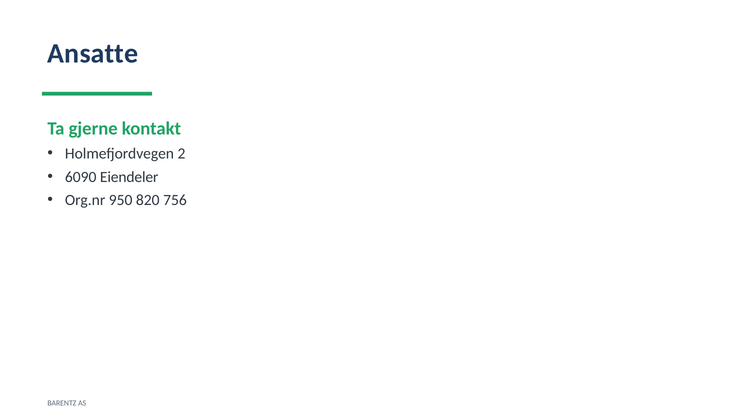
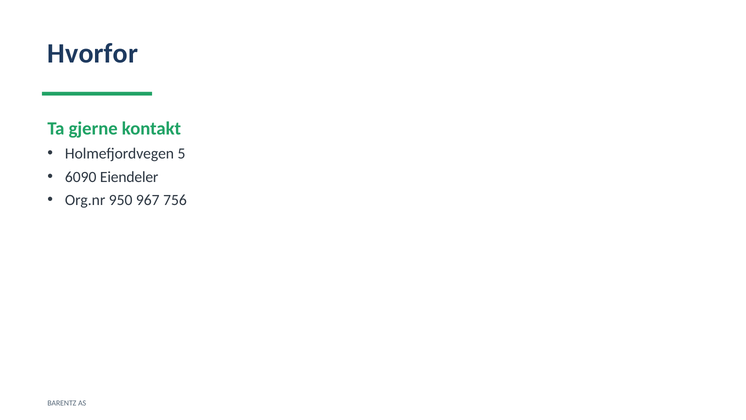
Ansatte: Ansatte -> Hvorfor
2: 2 -> 5
820: 820 -> 967
